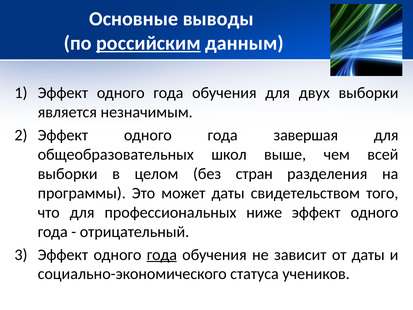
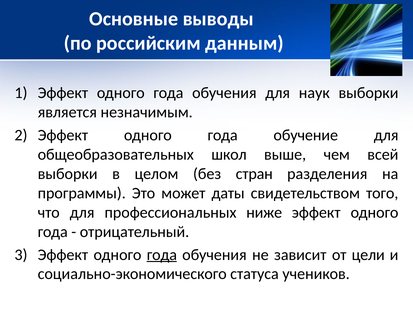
российским underline: present -> none
двух: двух -> наук
завершая: завершая -> обучение
от даты: даты -> цели
